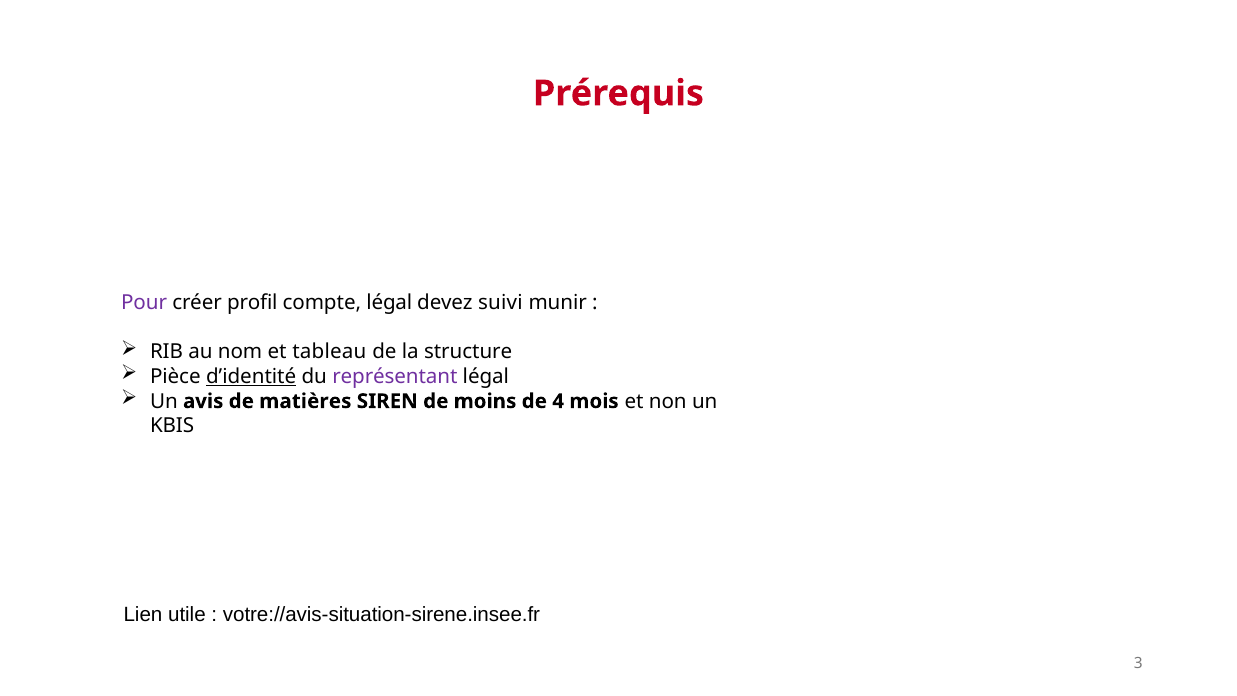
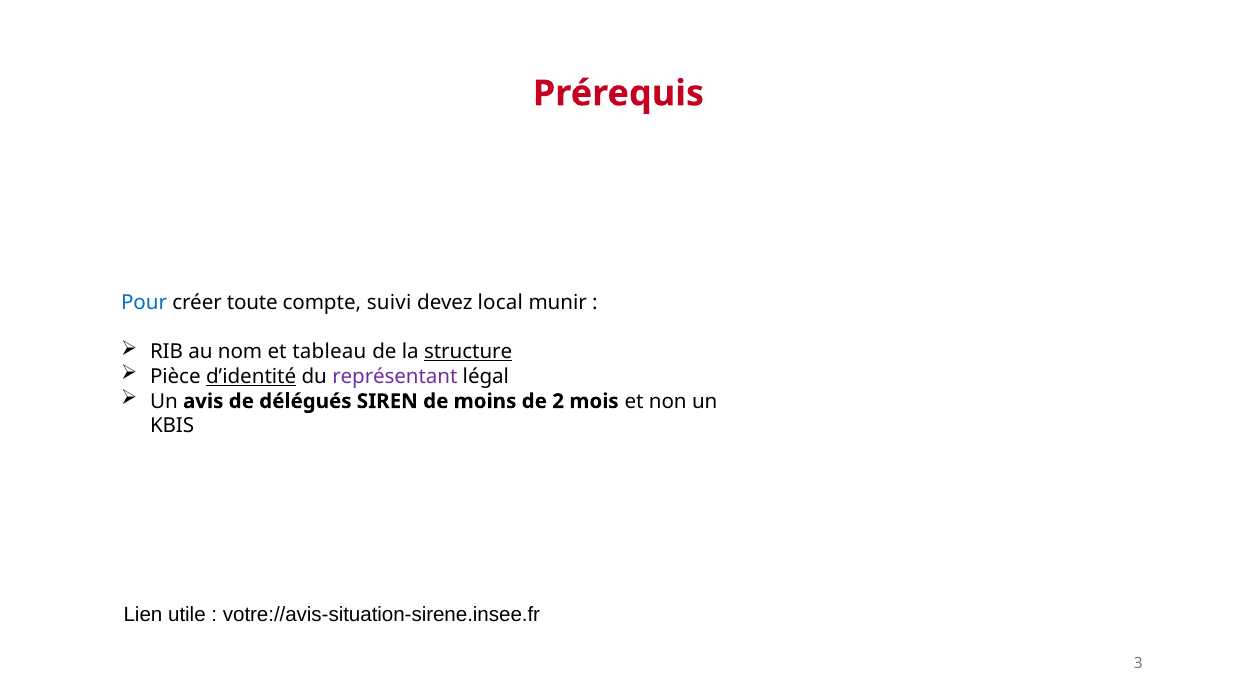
Pour colour: purple -> blue
profil: profil -> toute
compte légal: légal -> suivi
suivi: suivi -> local
structure underline: none -> present
matières: matières -> délégués
4: 4 -> 2
